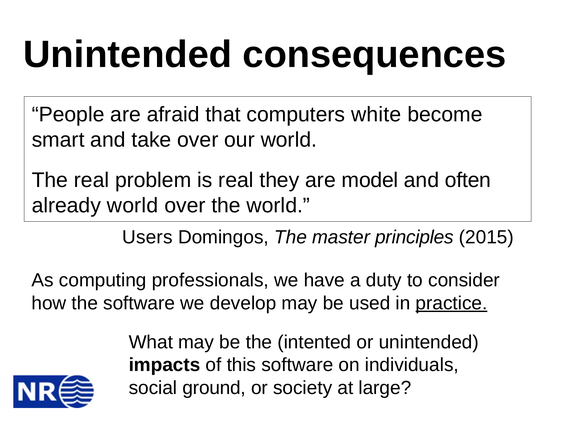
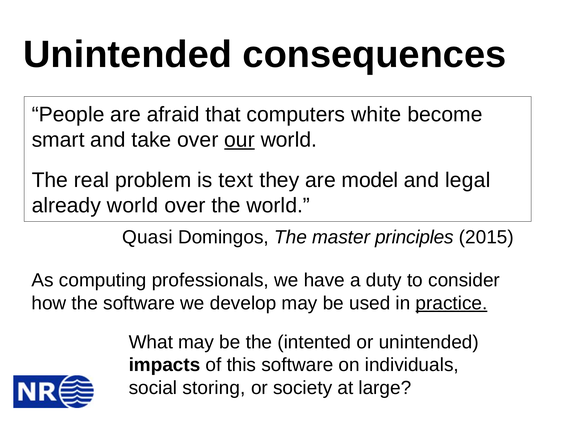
our underline: none -> present
is real: real -> text
often: often -> legal
Users: Users -> Quasi
ground: ground -> storing
